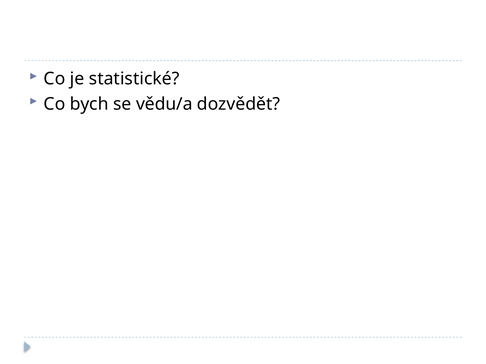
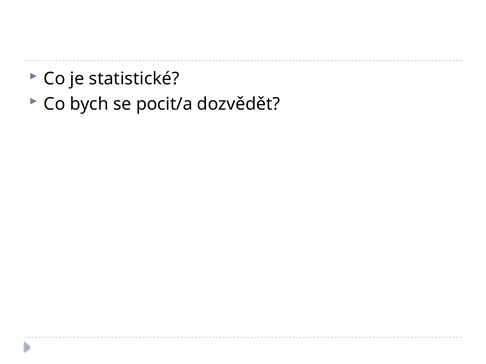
vědu/a: vědu/a -> pocit/a
